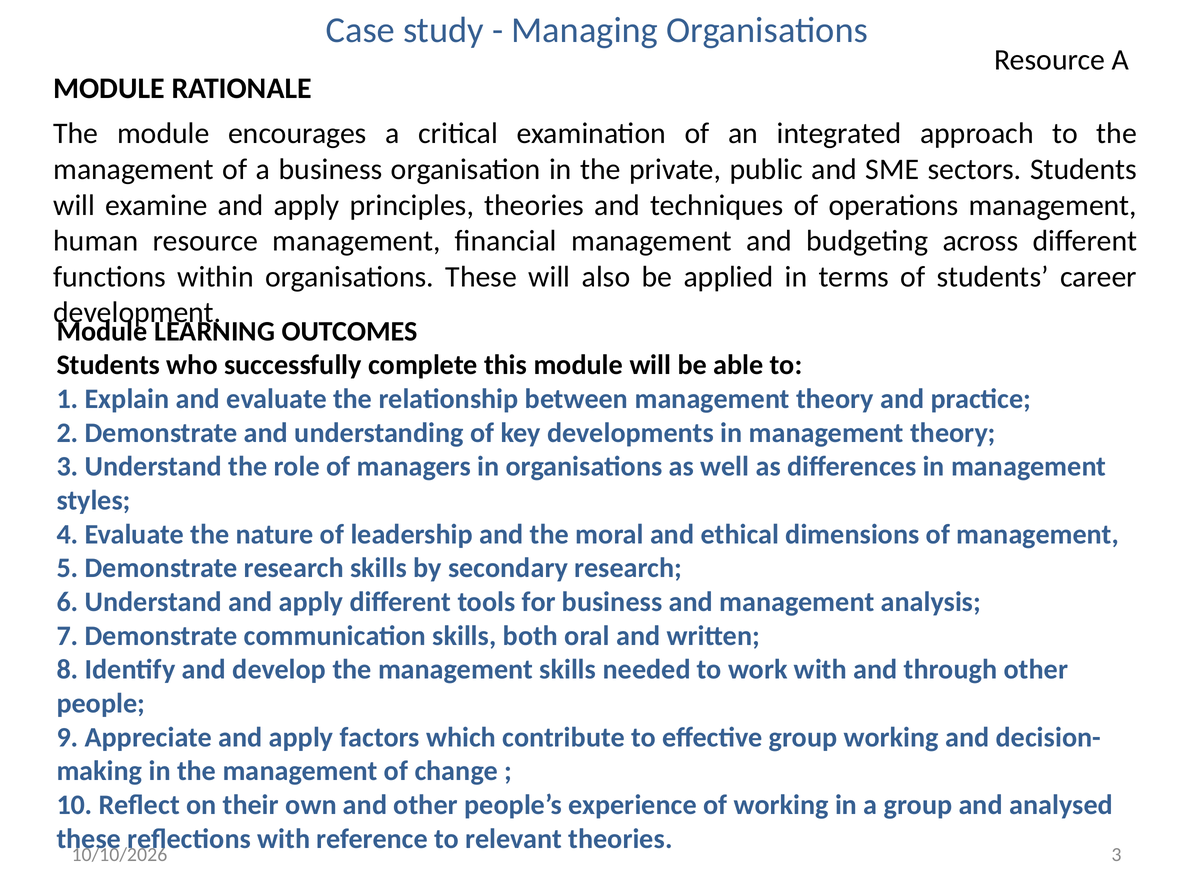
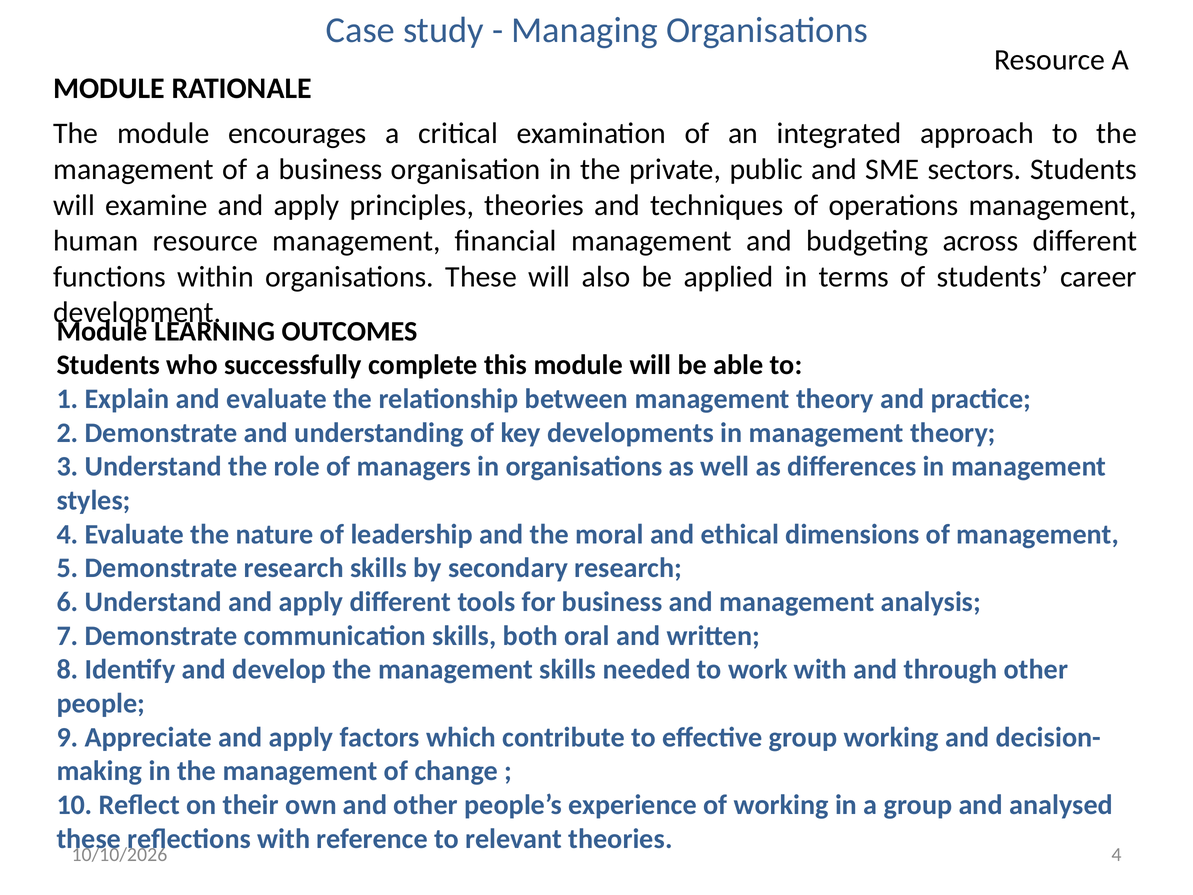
3 at (1116, 854): 3 -> 4
